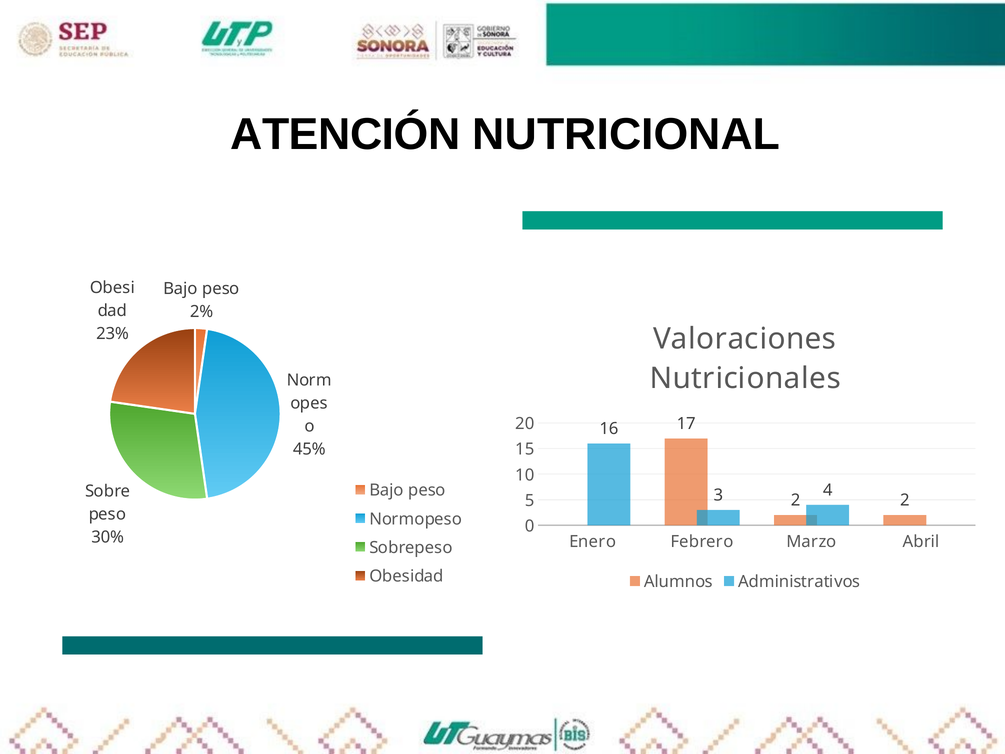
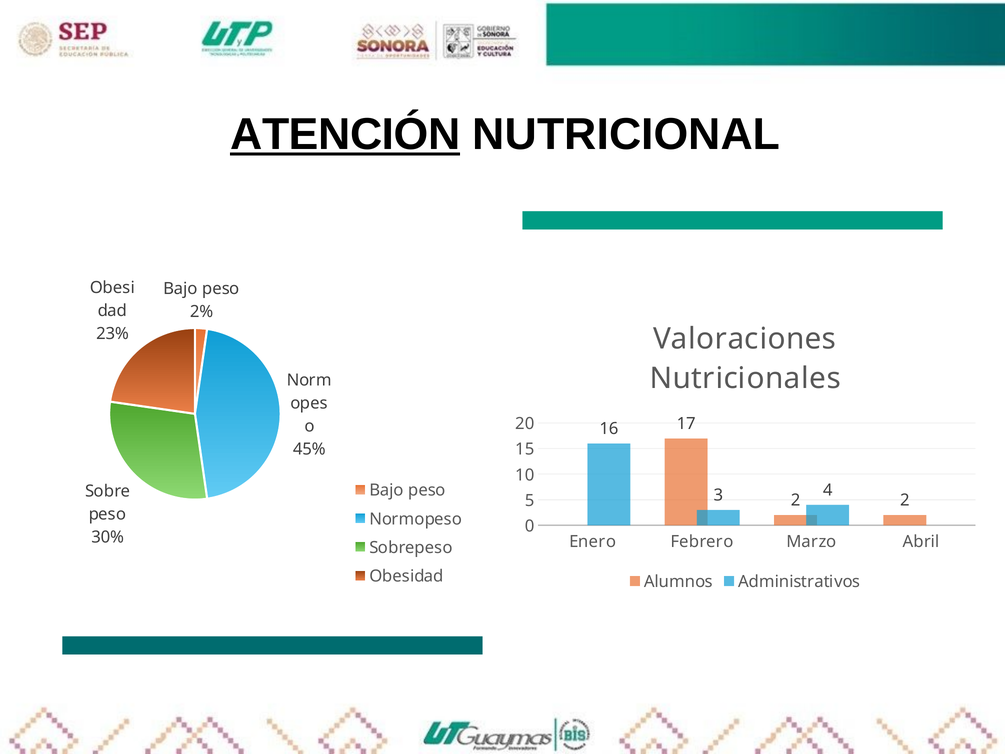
ATENCIÓN underline: none -> present
